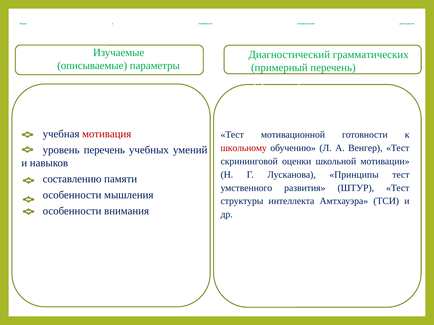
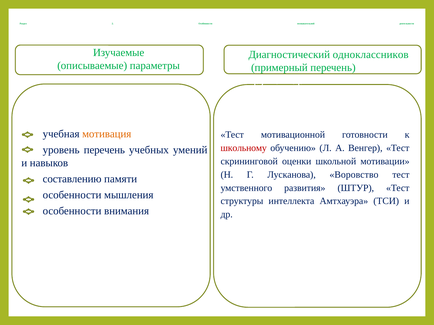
грамматических: грамматических -> одноклассников
мотивация colour: red -> orange
Принципы: Принципы -> Воровство
